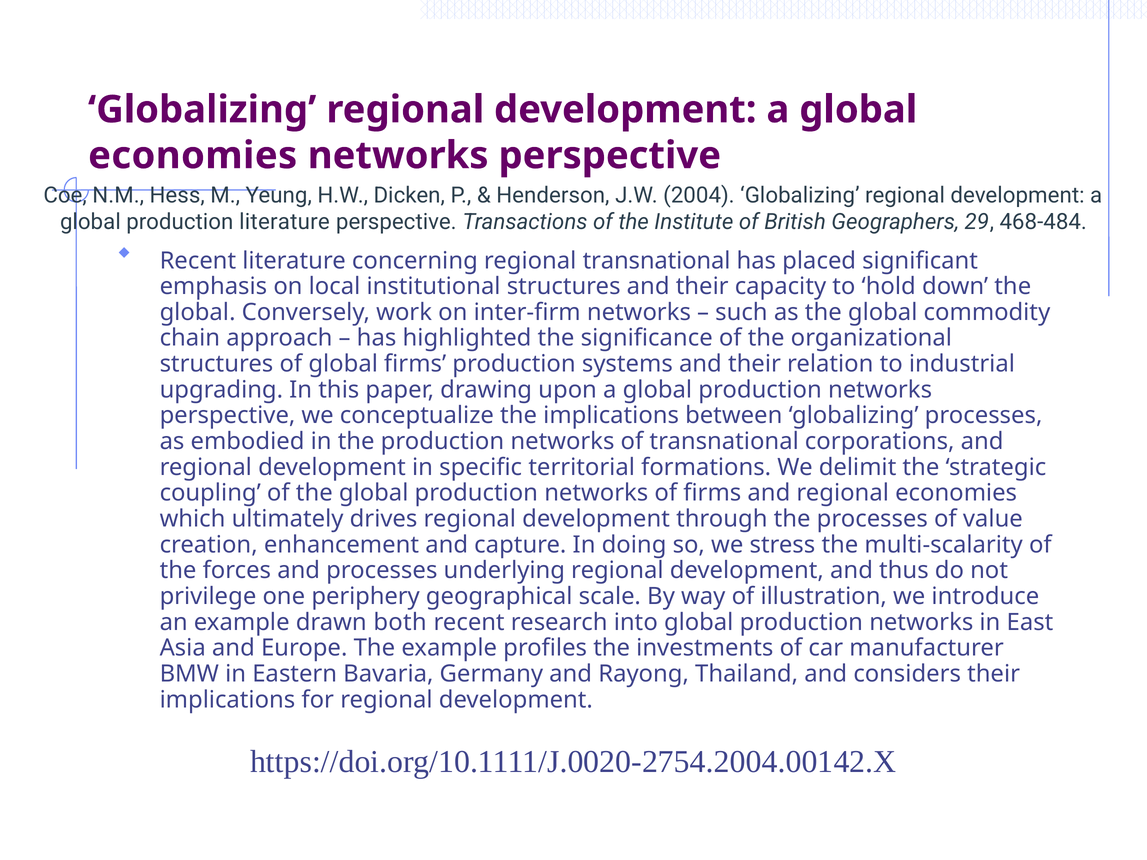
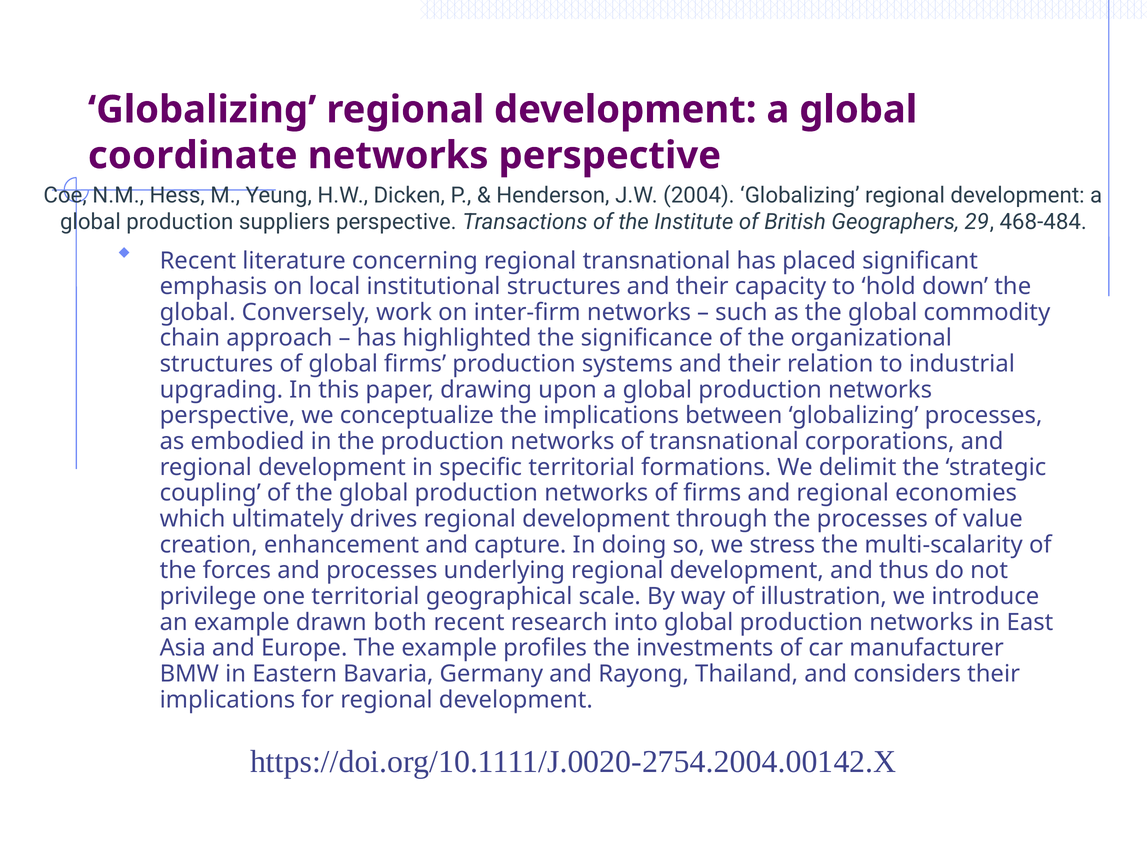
economies at (193, 156): economies -> coordinate
production literature: literature -> suppliers
one periphery: periphery -> territorial
